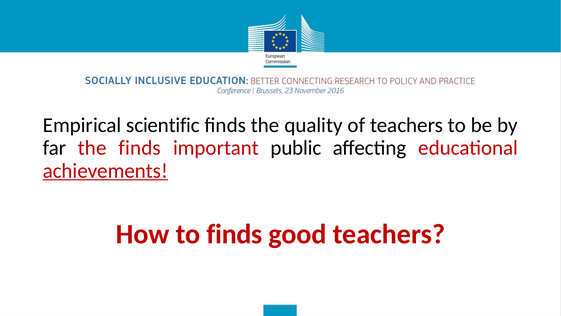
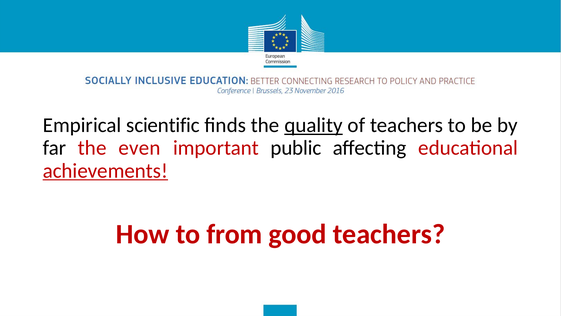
quality underline: none -> present
the finds: finds -> even
to finds: finds -> from
